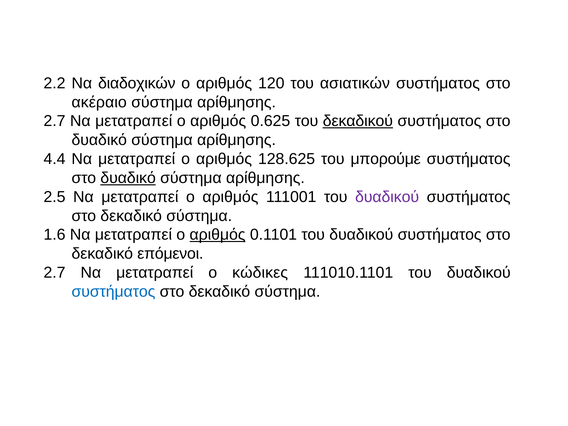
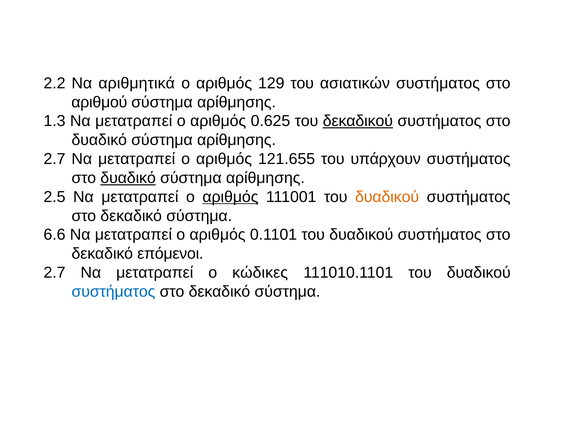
διαδοχικών: διαδοχικών -> αριθμητικά
120: 120 -> 129
ακέραιο: ακέραιο -> αριθμού
2.7 at (55, 121): 2.7 -> 1.3
4.4 at (55, 159): 4.4 -> 2.7
128.625: 128.625 -> 121.655
μπορούμε: μπορούμε -> υπάρχουν
αριθμός at (230, 197) underline: none -> present
δυαδικού at (387, 197) colour: purple -> orange
1.6: 1.6 -> 6.6
αριθμός at (218, 235) underline: present -> none
